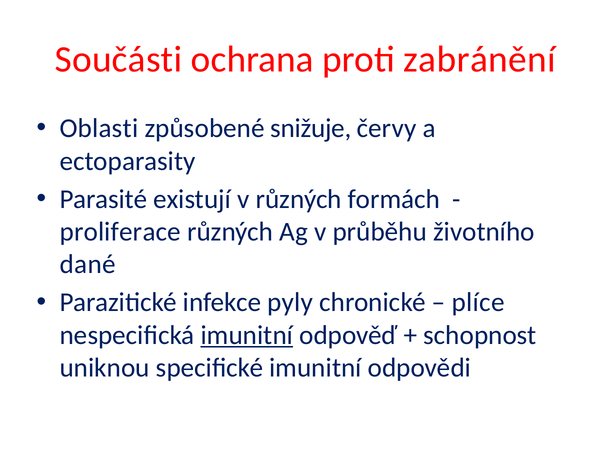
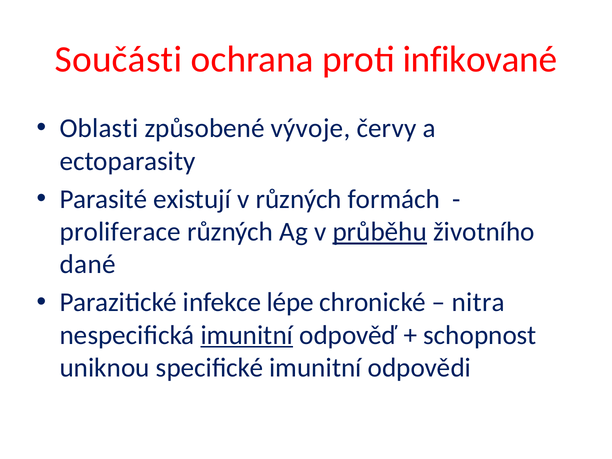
zabránění: zabránění -> infikované
snižuje: snižuje -> vývoje
průběhu underline: none -> present
pyly: pyly -> lépe
plíce: plíce -> nitra
